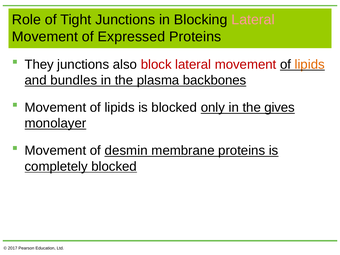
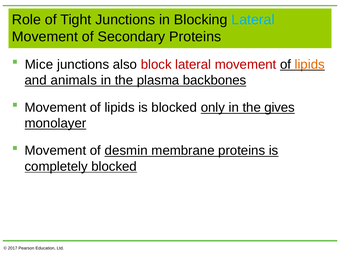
Lateral at (253, 20) colour: pink -> light blue
Expressed: Expressed -> Secondary
They: They -> Mice
bundles: bundles -> animals
